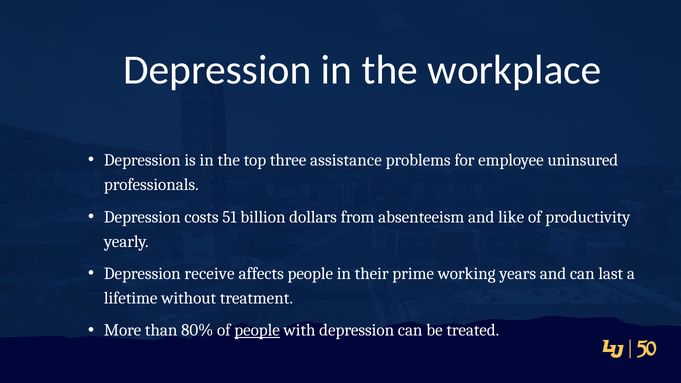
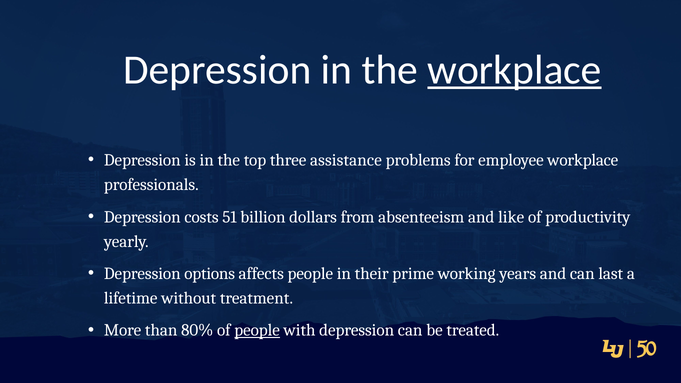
workplace at (515, 70) underline: none -> present
employee uninsured: uninsured -> workplace
receive: receive -> options
